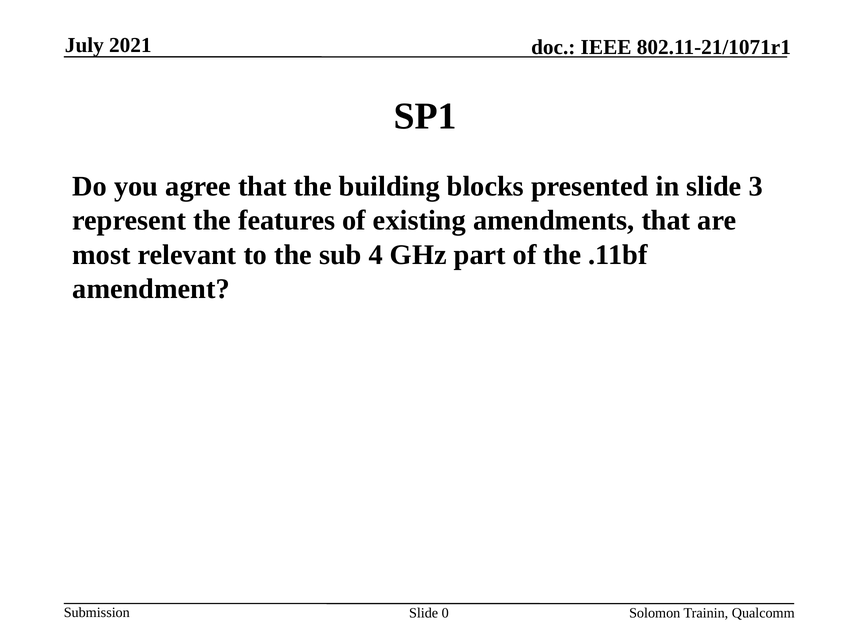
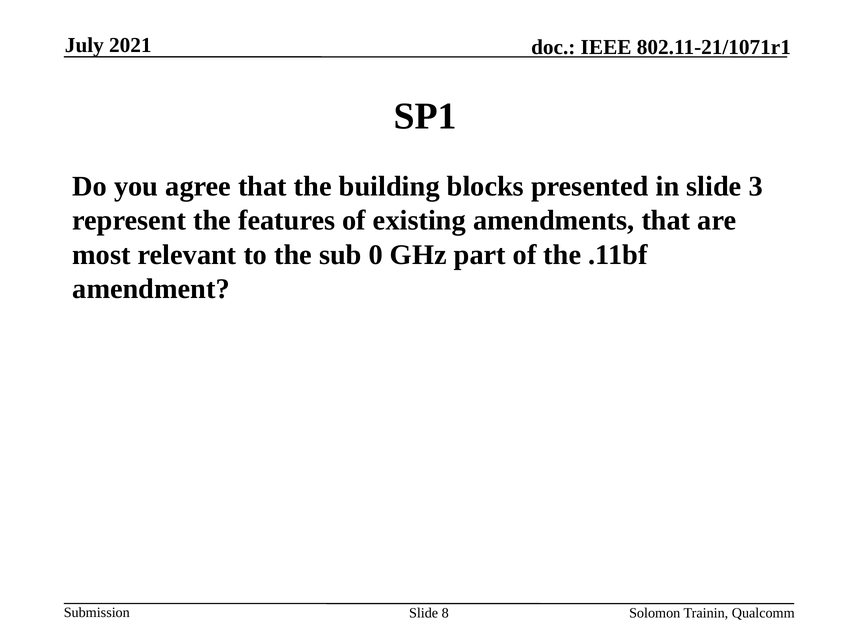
4: 4 -> 0
0: 0 -> 8
